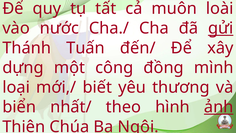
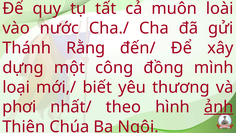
gửi underline: present -> none
Tuấn: Tuấn -> Rằng
biển: biển -> phơi
